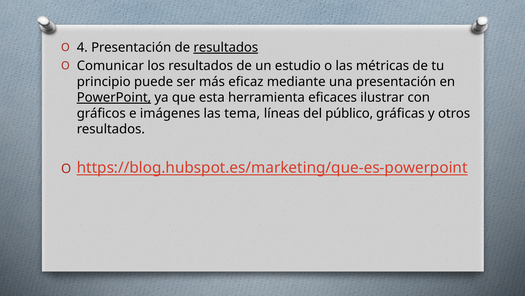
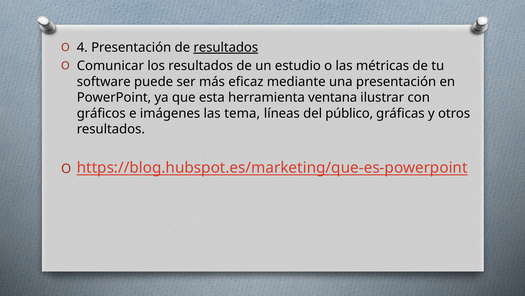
principio: principio -> software
PowerPoint underline: present -> none
eficaces: eficaces -> ventana
